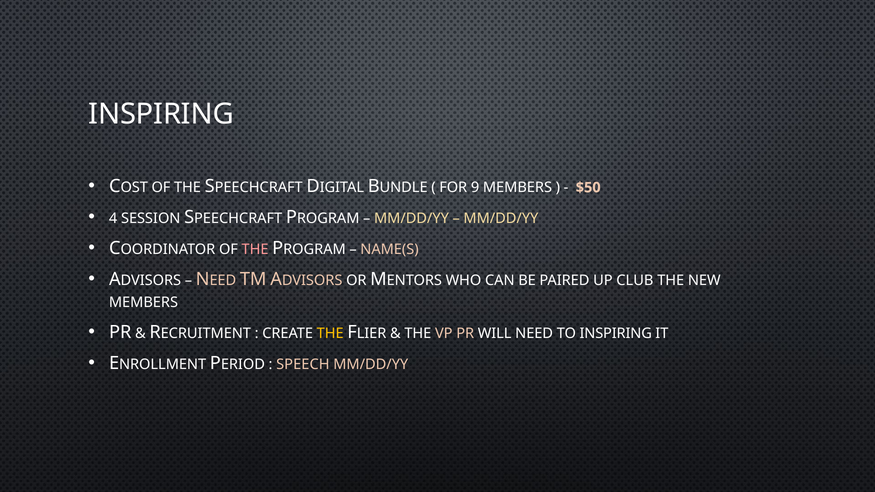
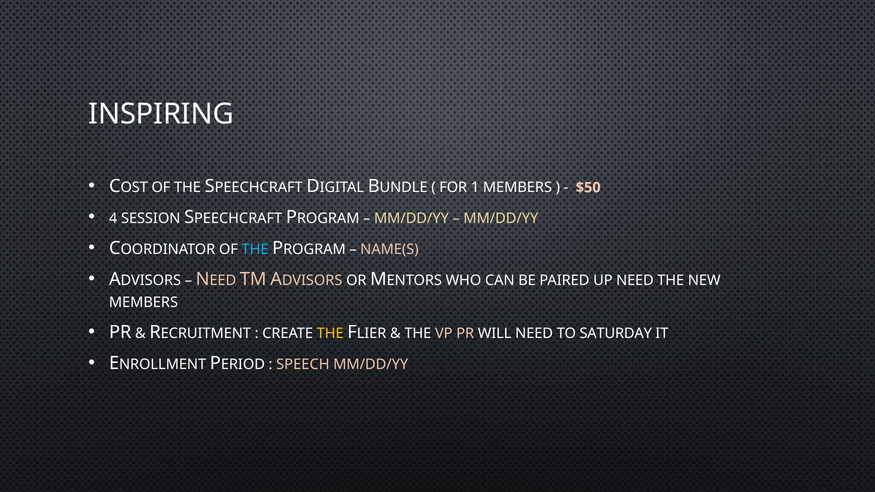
9: 9 -> 1
THE at (255, 250) colour: pink -> light blue
UP CLUB: CLUB -> NEED
TO INSPIRING: INSPIRING -> SATURDAY
